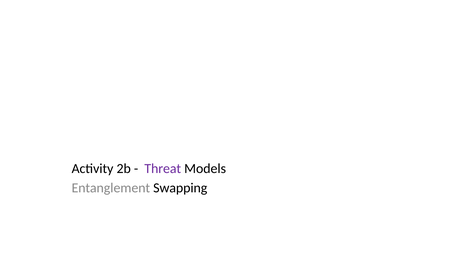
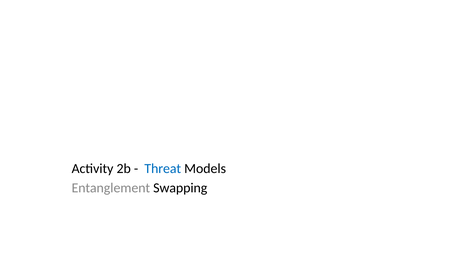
Threat colour: purple -> blue
